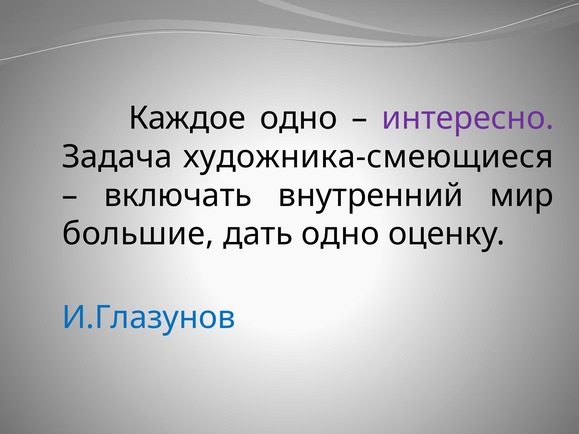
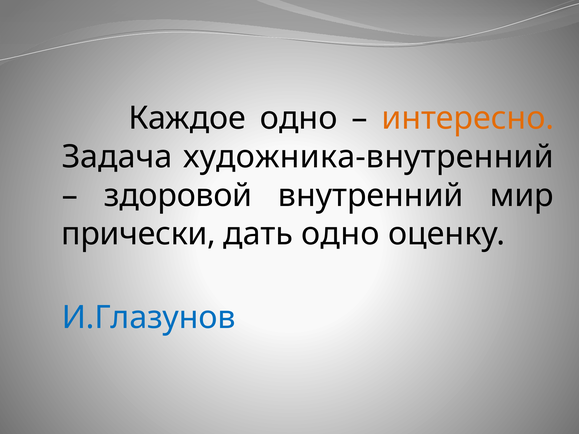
интересно colour: purple -> orange
художника-смеющиеся: художника-смеющиеся -> художника-внутренний
включать: включать -> здоровой
большие: большие -> прически
